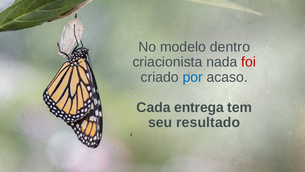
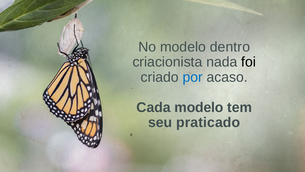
foi colour: red -> black
Cada entrega: entrega -> modelo
resultado: resultado -> praticado
